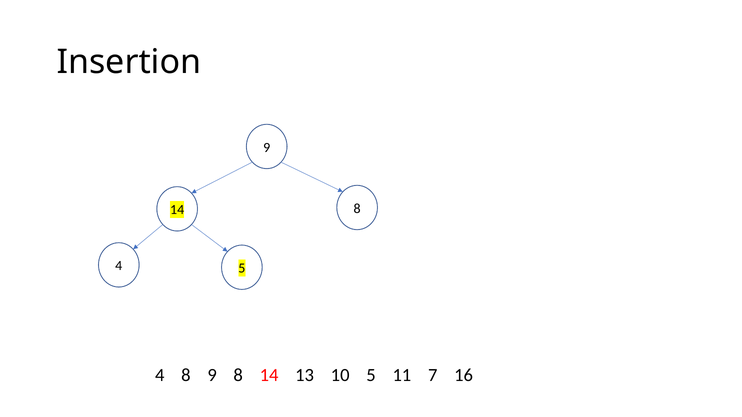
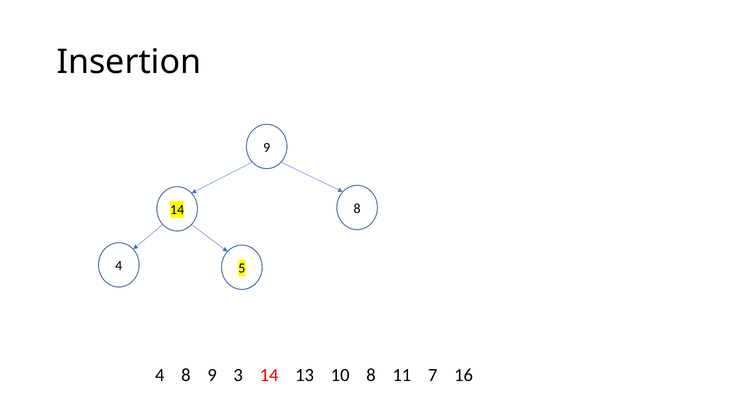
9 8: 8 -> 3
10 5: 5 -> 8
